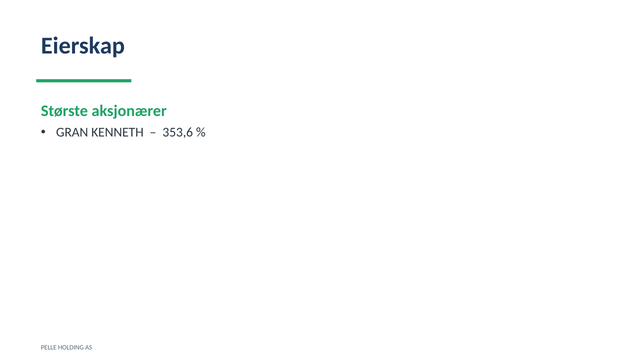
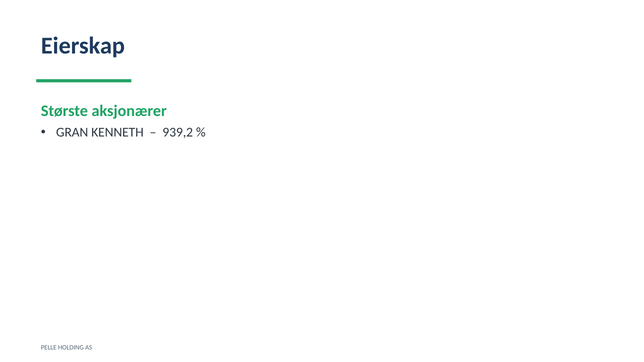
353,6: 353,6 -> 939,2
